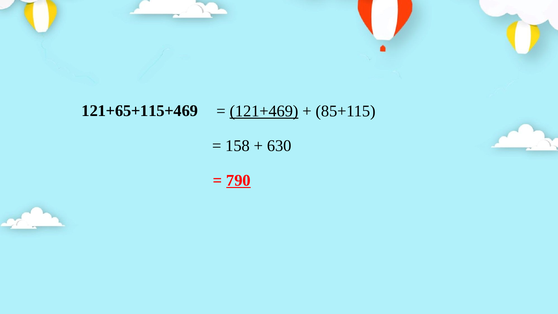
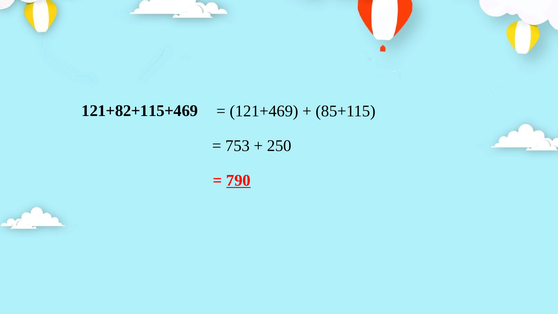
121+65+115+469: 121+65+115+469 -> 121+82+115+469
121+469 underline: present -> none
158: 158 -> 753
630: 630 -> 250
